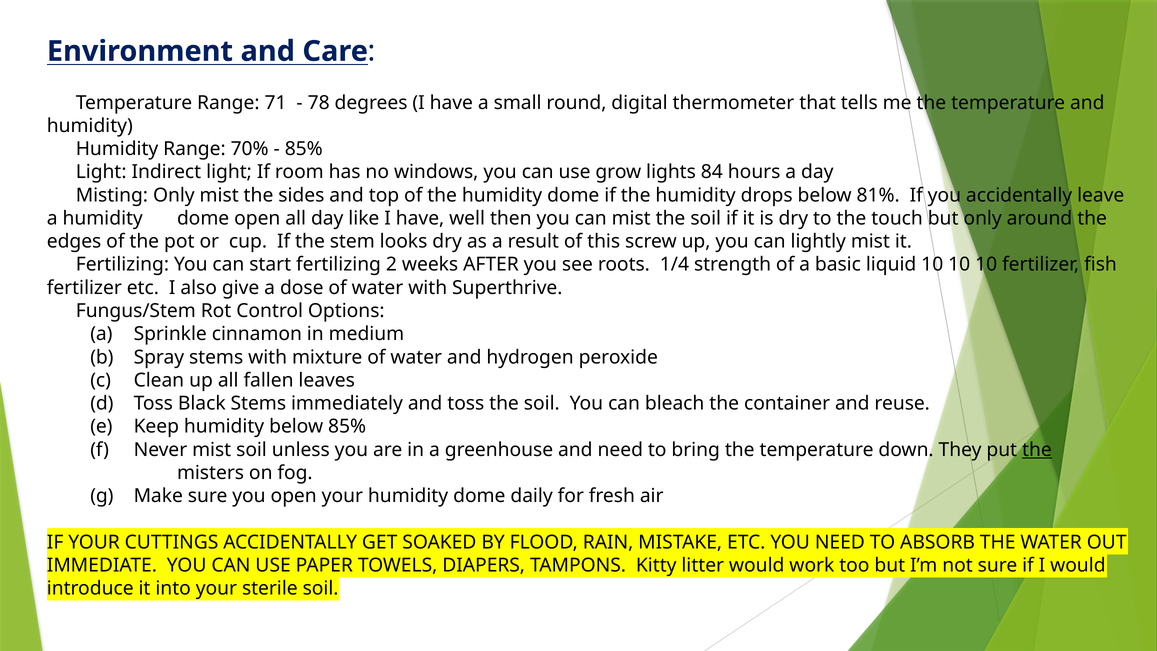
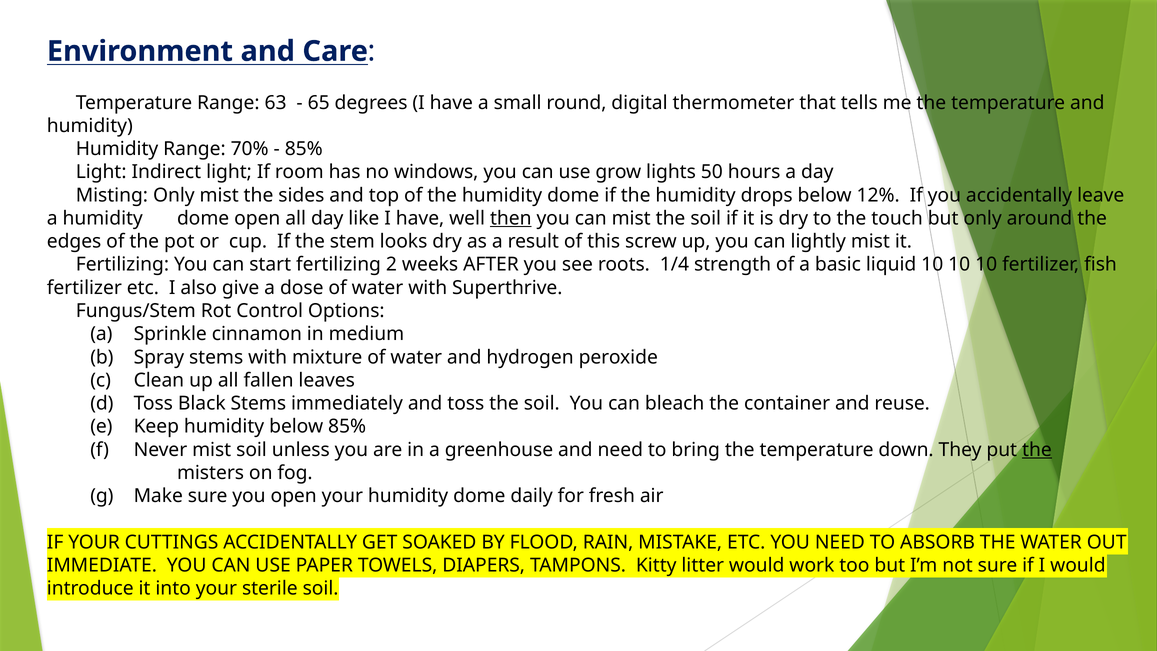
71: 71 -> 63
78: 78 -> 65
84: 84 -> 50
81%: 81% -> 12%
then underline: none -> present
